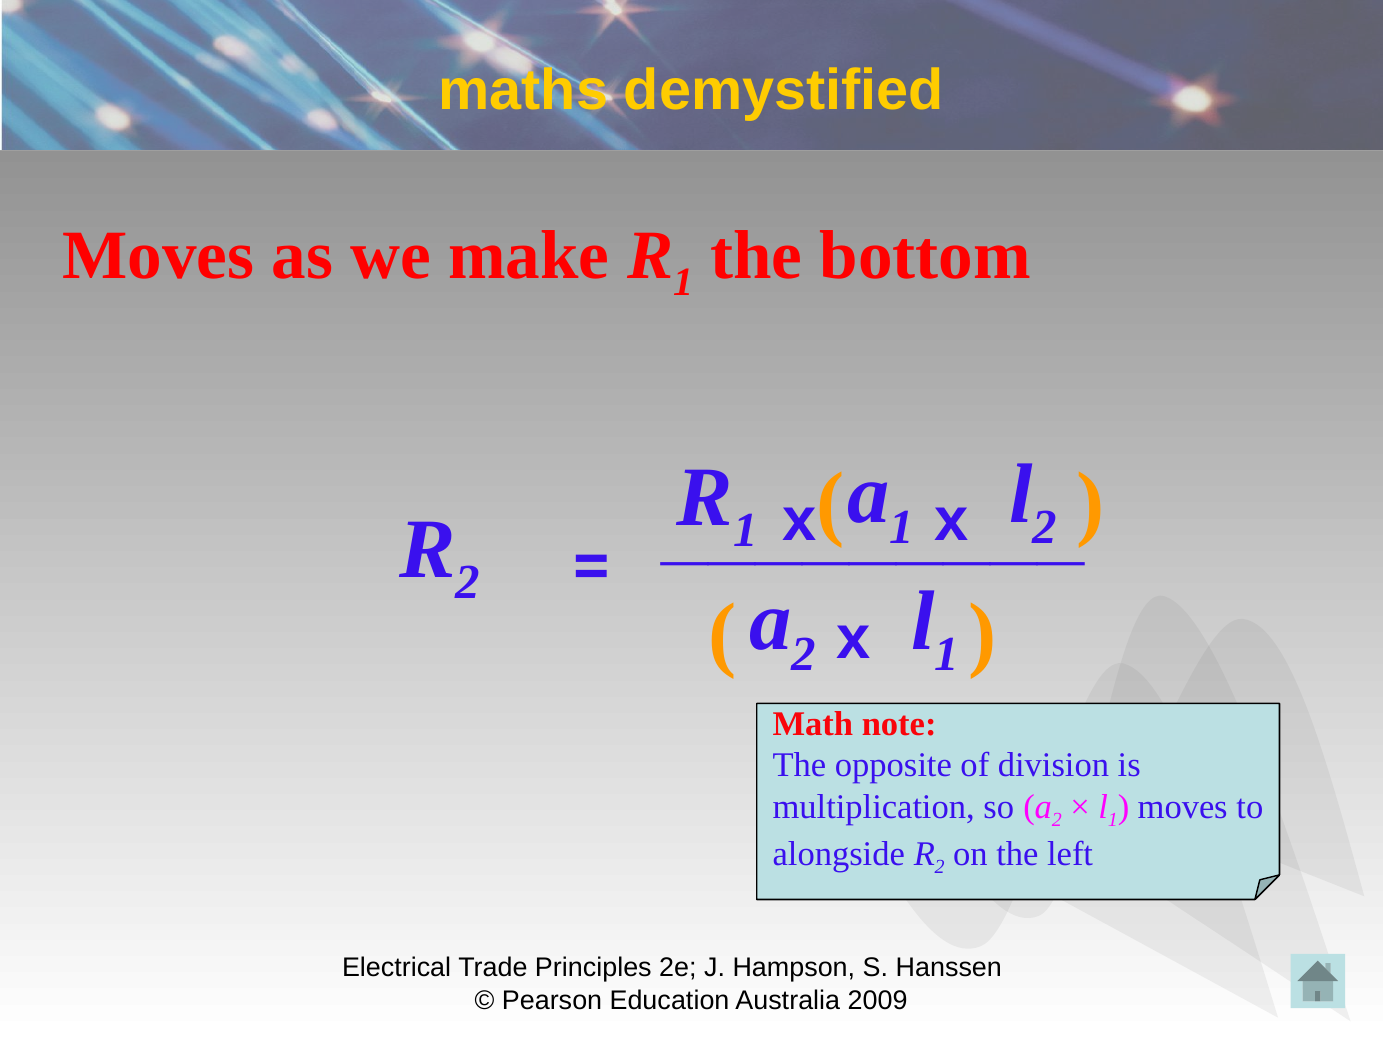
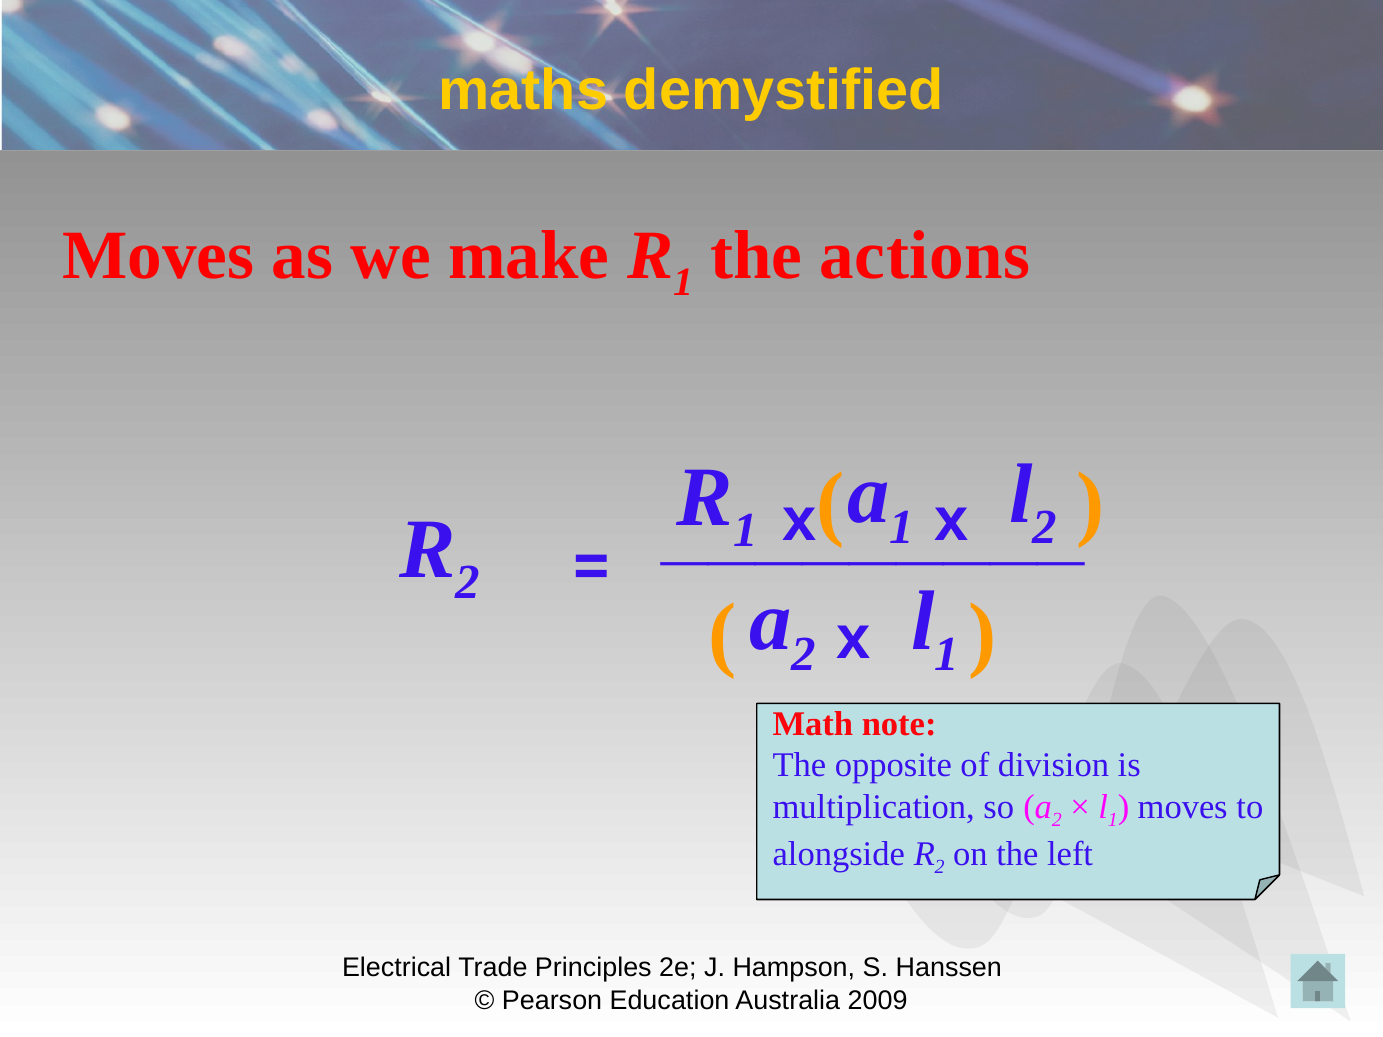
bottom: bottom -> actions
